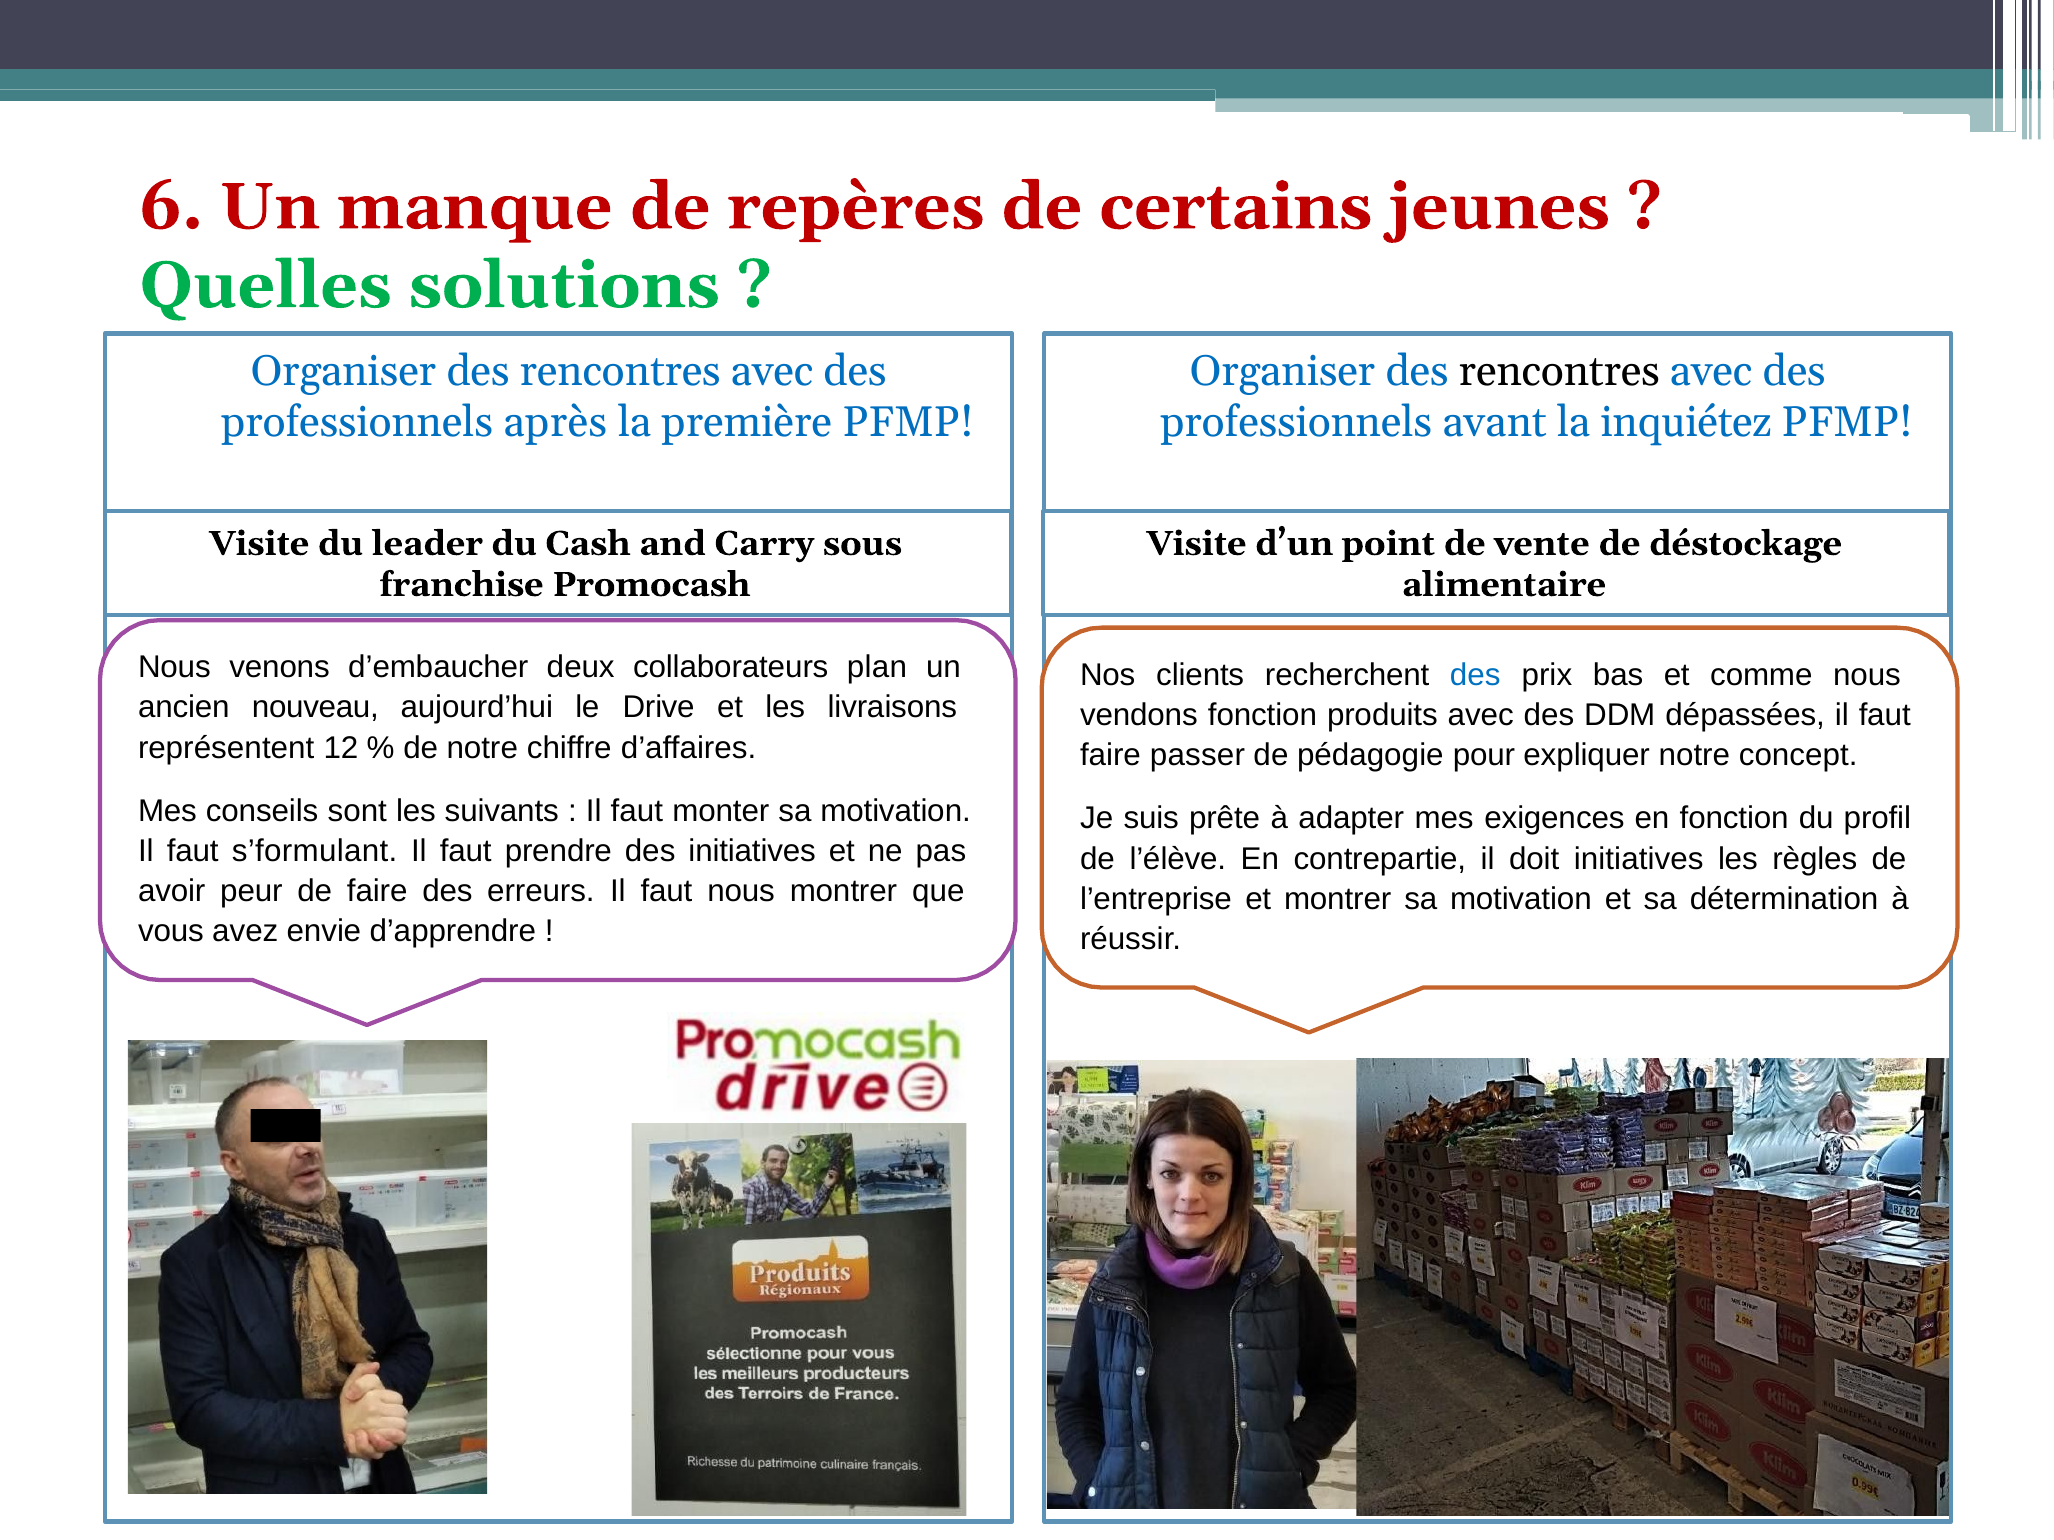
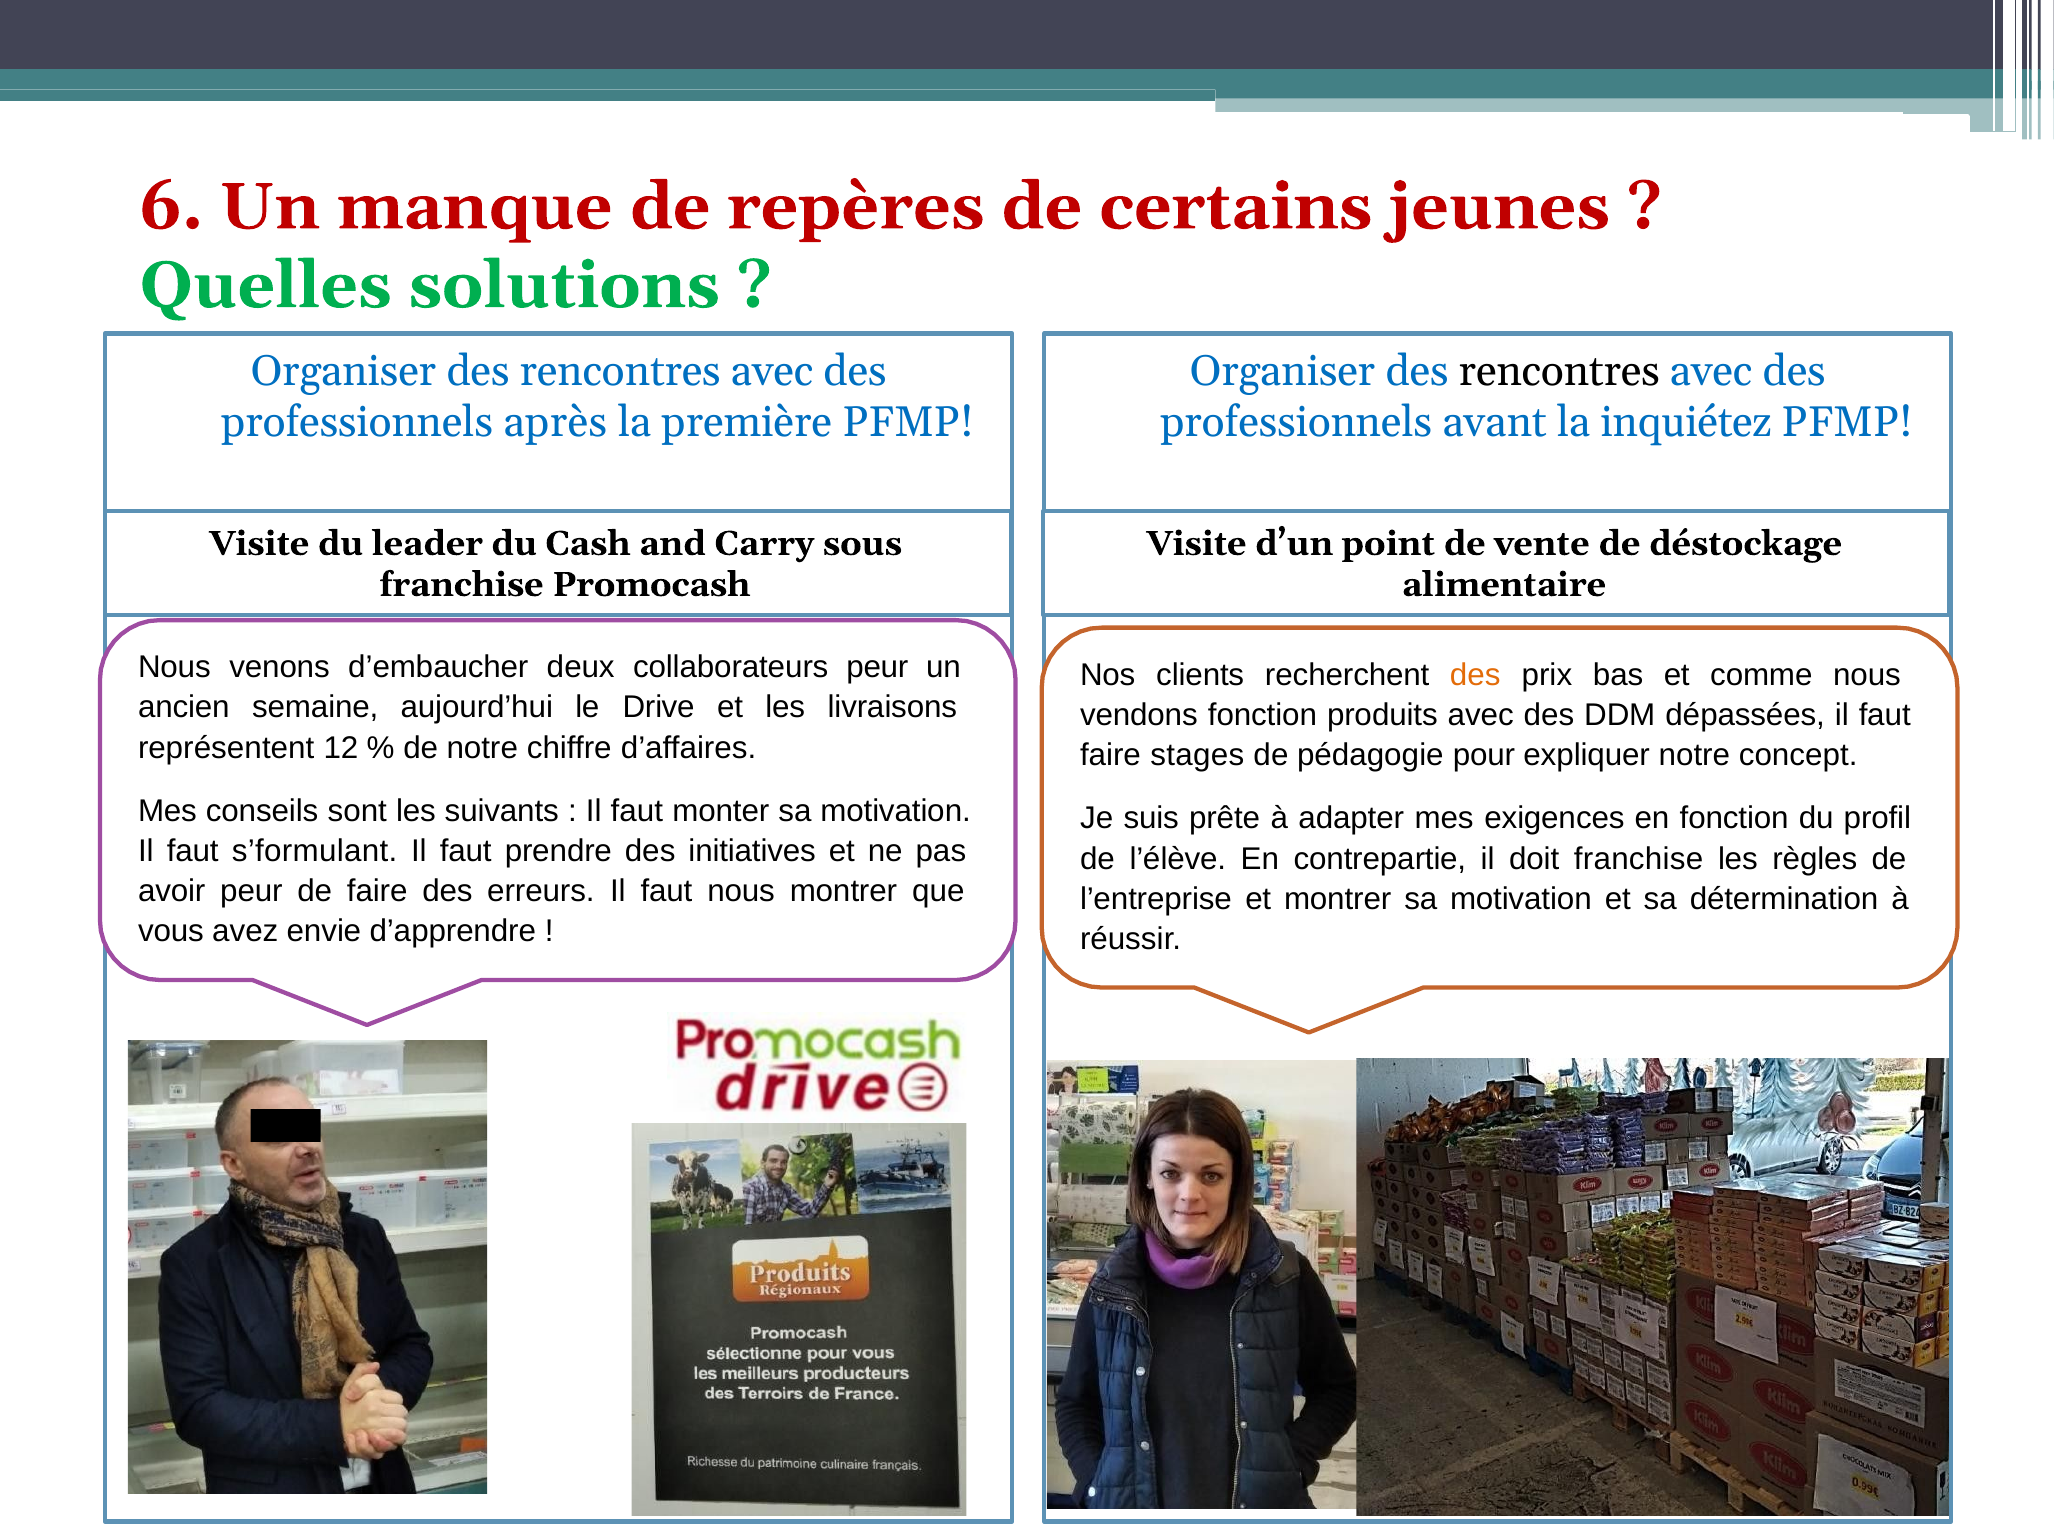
collaborateurs plan: plan -> peur
des at (1475, 675) colour: blue -> orange
nouveau: nouveau -> semaine
passer: passer -> stages
doit initiatives: initiatives -> franchise
